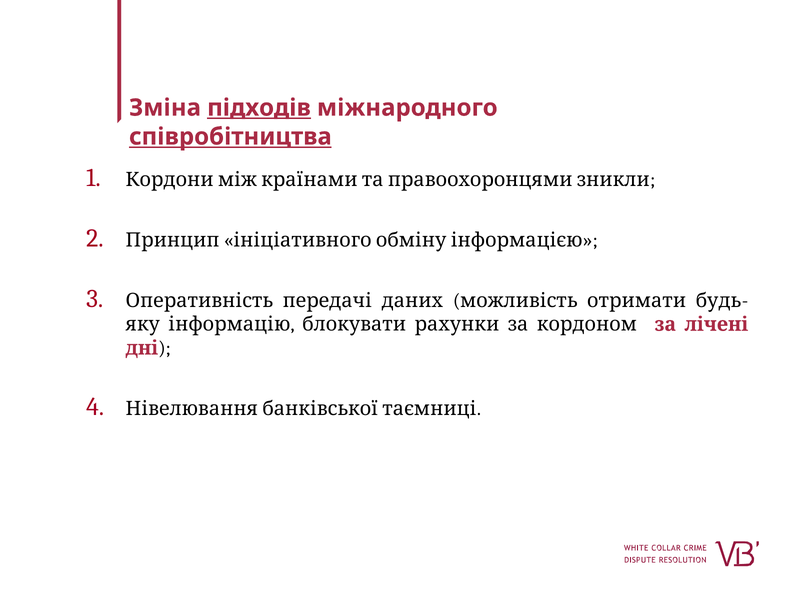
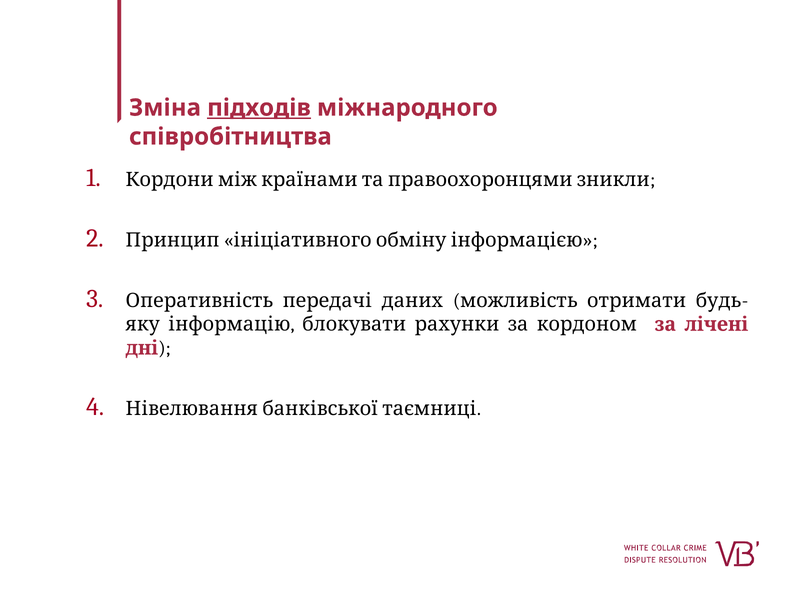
співробітництва underline: present -> none
